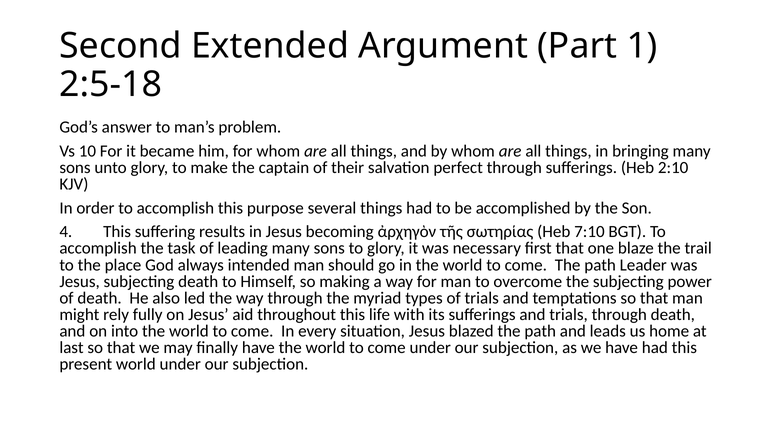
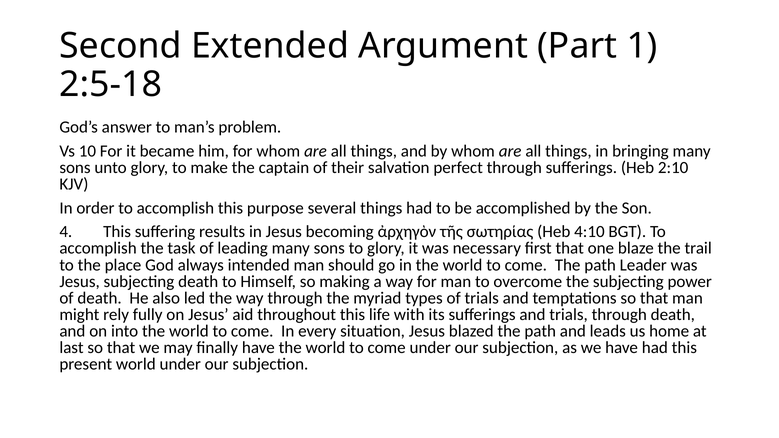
7:10: 7:10 -> 4:10
